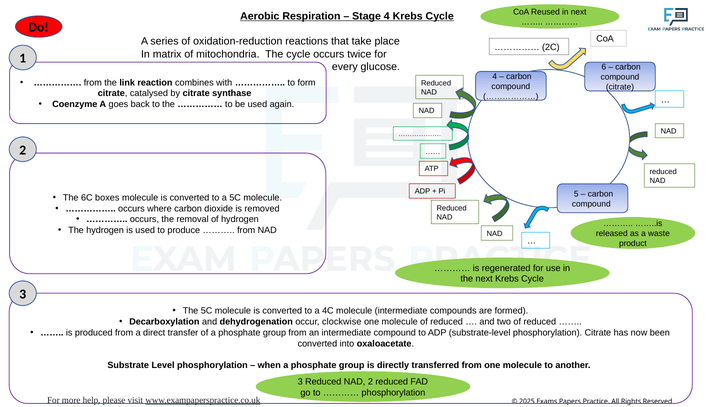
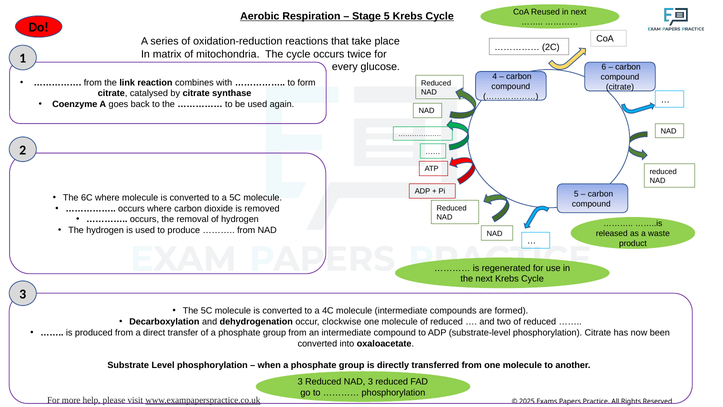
Stage 4: 4 -> 5
6C boxes: boxes -> where
NAD 2: 2 -> 3
